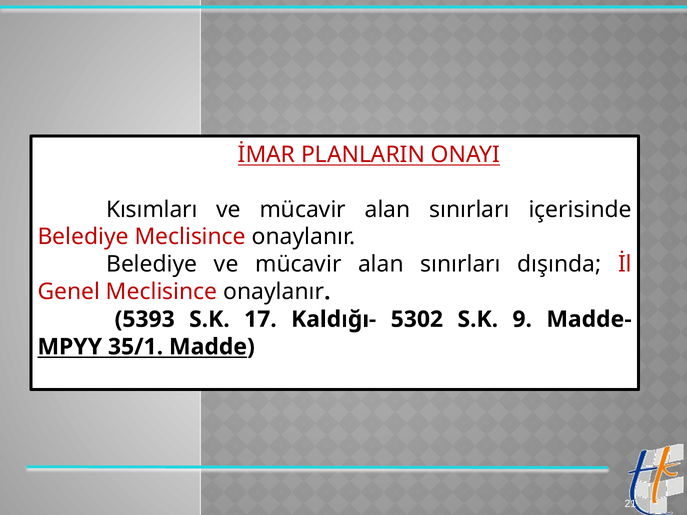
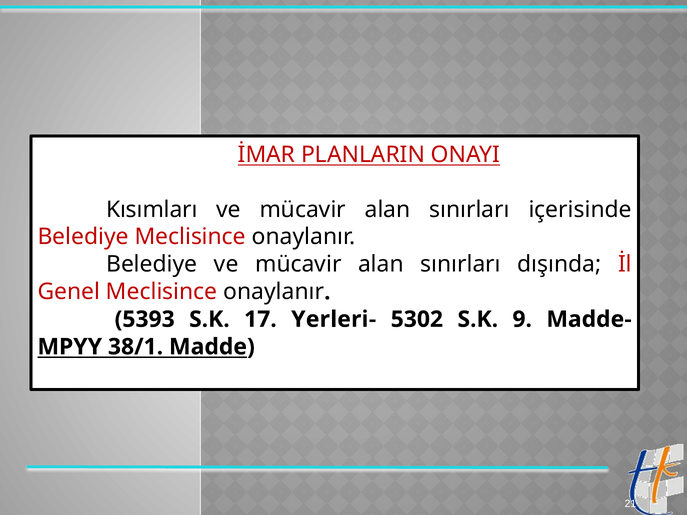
Kaldığı-: Kaldığı- -> Yerleri-
35/1: 35/1 -> 38/1
